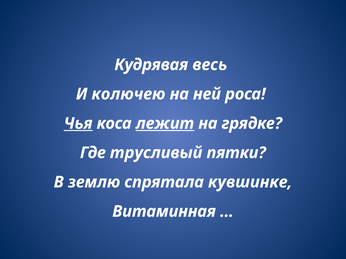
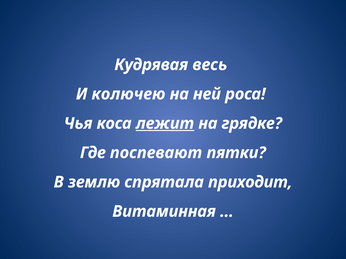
Чья underline: present -> none
трусливый: трусливый -> поспевают
кувшинке: кувшинке -> приходит
